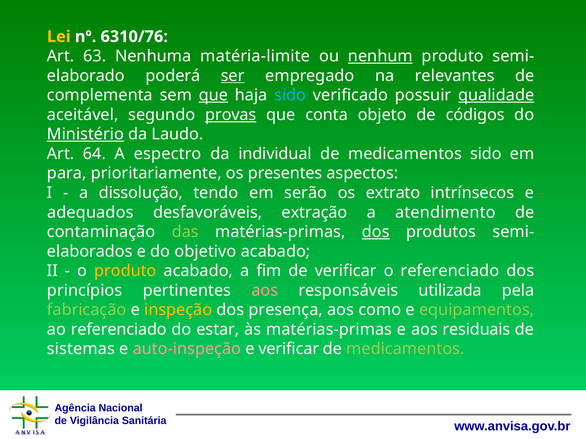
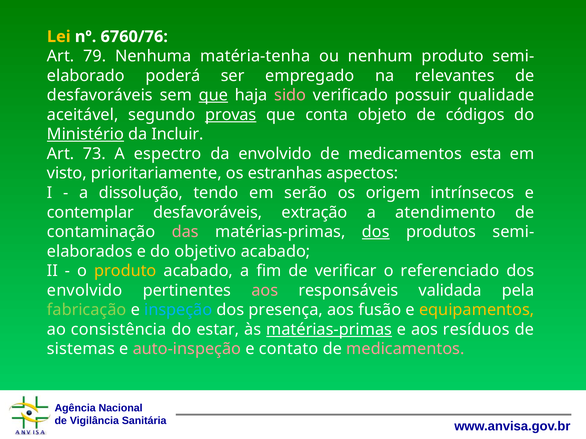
6310/76: 6310/76 -> 6760/76
63: 63 -> 79
matéria-limite: matéria-limite -> matéria-tenha
nenhum underline: present -> none
ser underline: present -> none
complementa at (100, 95): complementa -> desfavoráveis
sido at (290, 95) colour: light blue -> pink
qualidade underline: present -> none
Laudo: Laudo -> Incluir
64: 64 -> 73
da individual: individual -> envolvido
medicamentos sido: sido -> esta
para: para -> visto
presentes: presentes -> estranhas
extrato: extrato -> origem
adequados: adequados -> contemplar
das colour: light green -> pink
princípios at (85, 291): princípios -> envolvido
utilizada: utilizada -> validada
inspeção colour: yellow -> light blue
como: como -> fusão
equipamentos colour: light green -> yellow
ao referenciado: referenciado -> consistência
matérias-primas at (329, 330) underline: none -> present
residuais: residuais -> resíduos
e verificar: verificar -> contato
medicamentos at (405, 349) colour: light green -> pink
